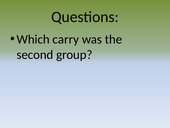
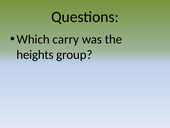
second: second -> heights
